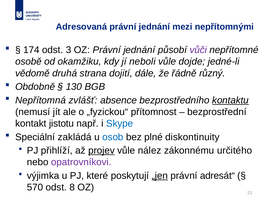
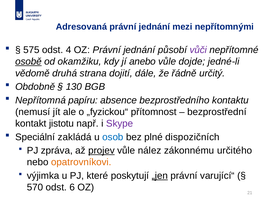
174: 174 -> 575
3: 3 -> 4
osobě underline: none -> present
neboli: neboli -> anebo
různý: různý -> určitý
zvlášť: zvlášť -> papíru
kontaktu underline: present -> none
Skype colour: blue -> purple
diskontinuity: diskontinuity -> dispozičních
přihlíží: přihlíží -> zpráva
opatrovníkovi colour: purple -> orange
adresát“: adresát“ -> varující“
8: 8 -> 6
